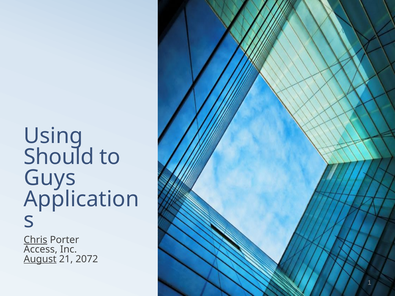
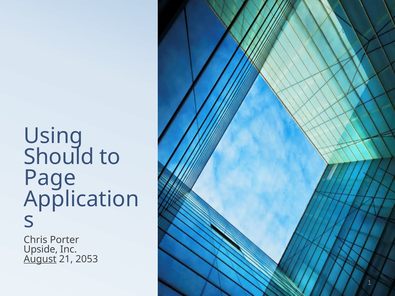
Guys: Guys -> Page
Chris underline: present -> none
Access: Access -> Upside
2072: 2072 -> 2053
